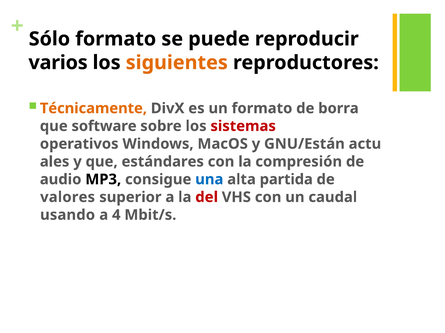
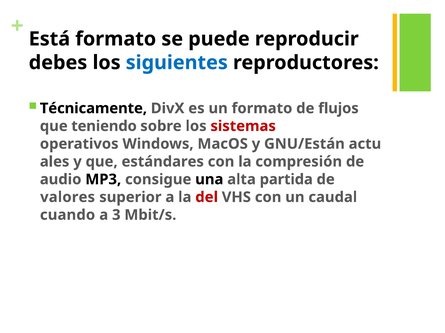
Sólo: Sólo -> Está
varios: varios -> debes
siguientes colour: orange -> blue
Técnicamente colour: orange -> black
borra: borra -> flujos
software: software -> teniendo
una colour: blue -> black
usando: usando -> cuando
4: 4 -> 3
